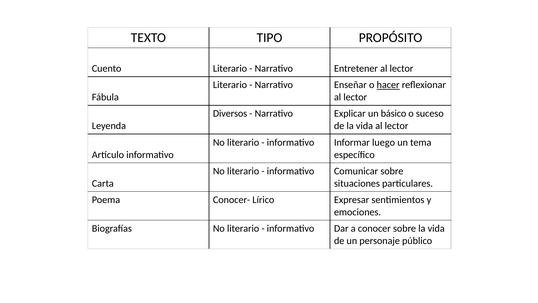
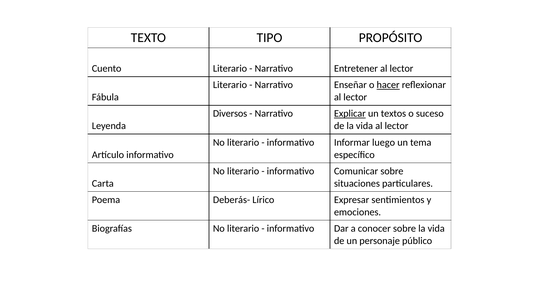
Explicar underline: none -> present
básico: básico -> textos
Conocer-: Conocer- -> Deberás-
